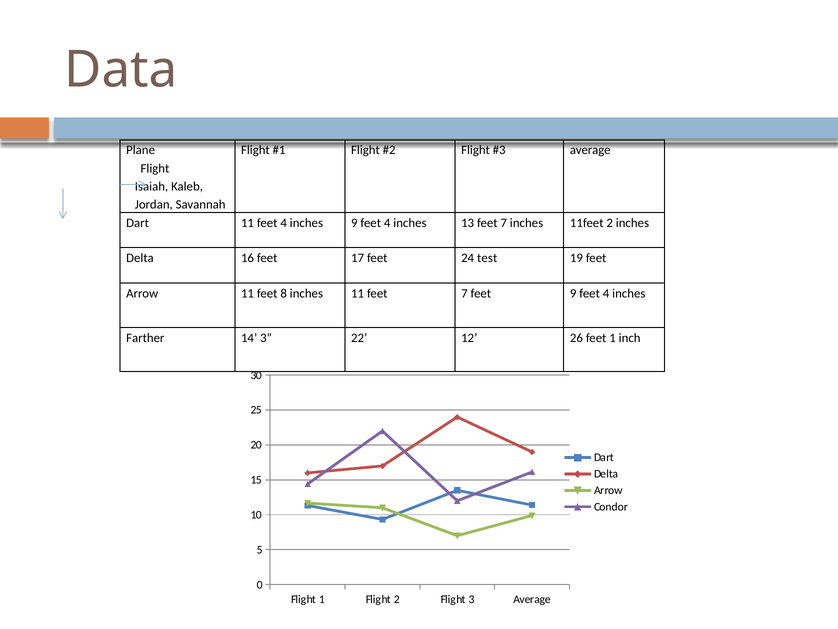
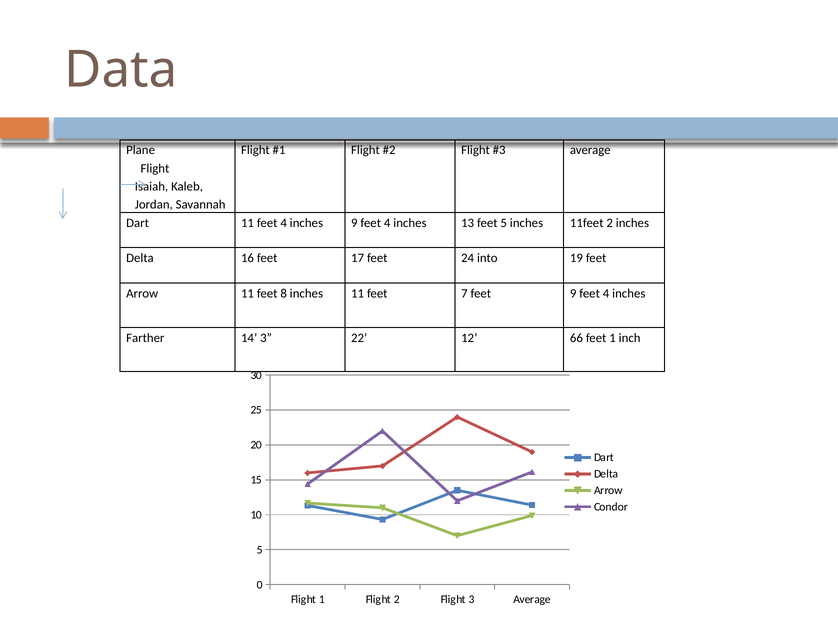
13 feet 7: 7 -> 5
test: test -> into
26: 26 -> 66
